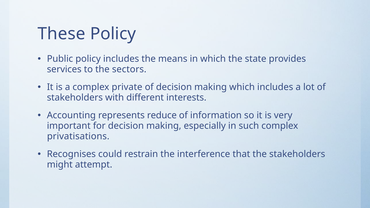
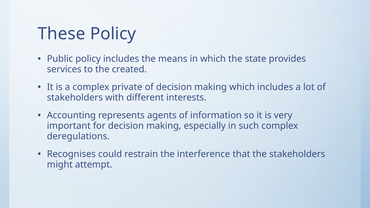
sectors: sectors -> created
reduce: reduce -> agents
privatisations: privatisations -> deregulations
